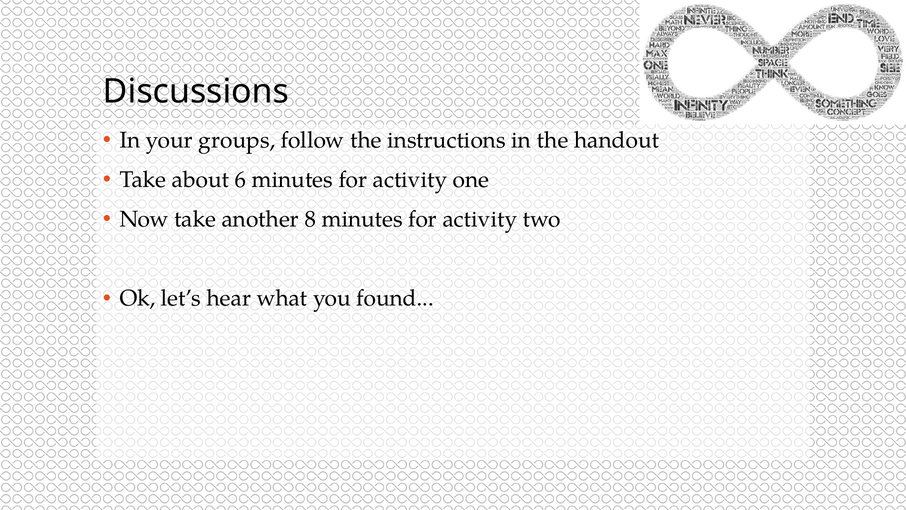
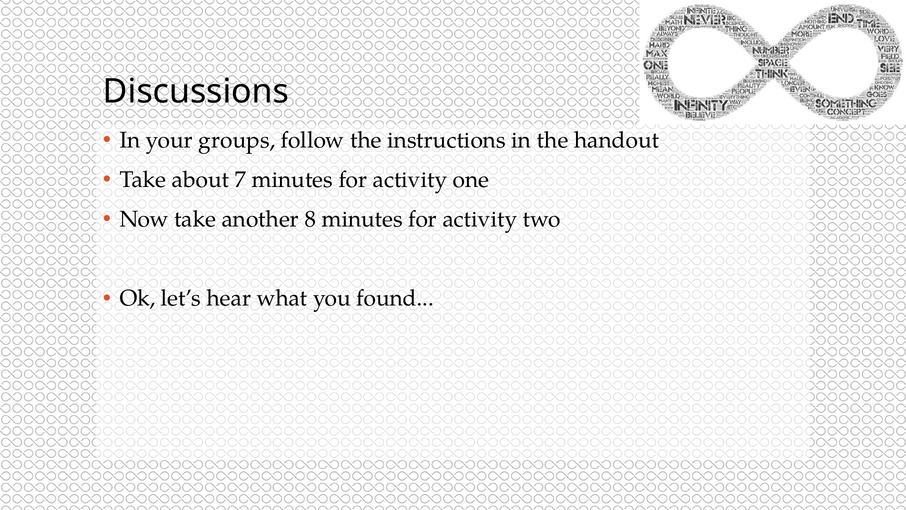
6: 6 -> 7
